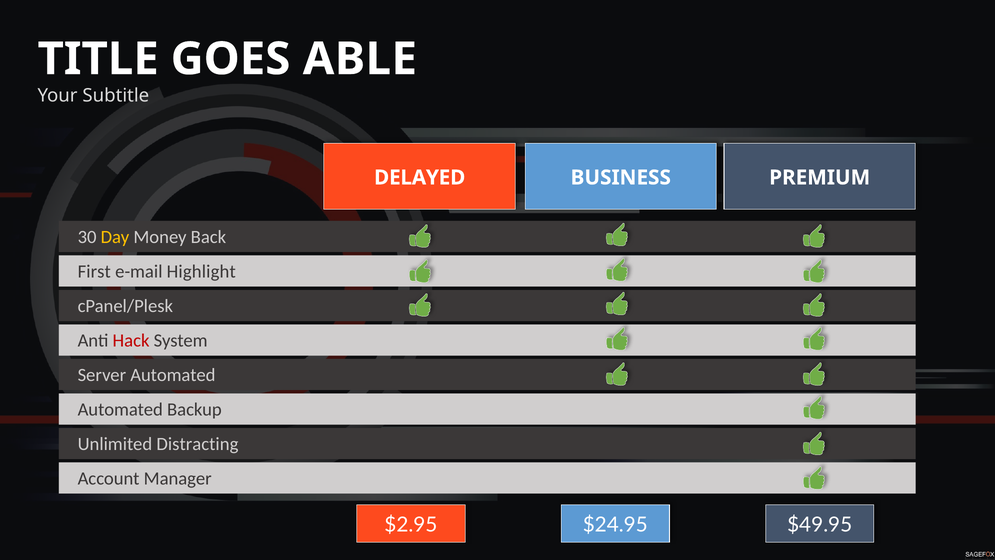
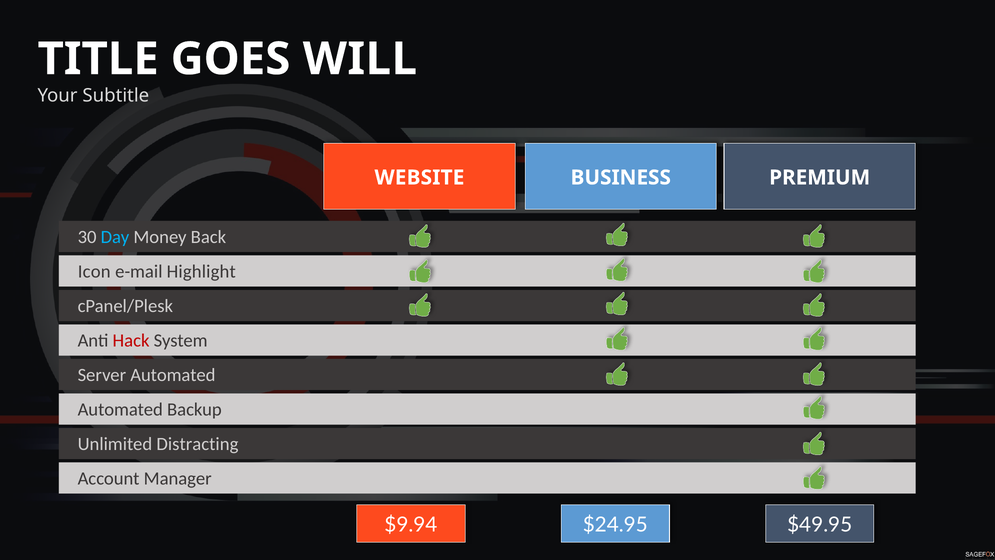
ABLE: ABLE -> WILL
DELAYED: DELAYED -> WEBSITE
Day colour: yellow -> light blue
First: First -> Icon
$2.95: $2.95 -> $9.94
